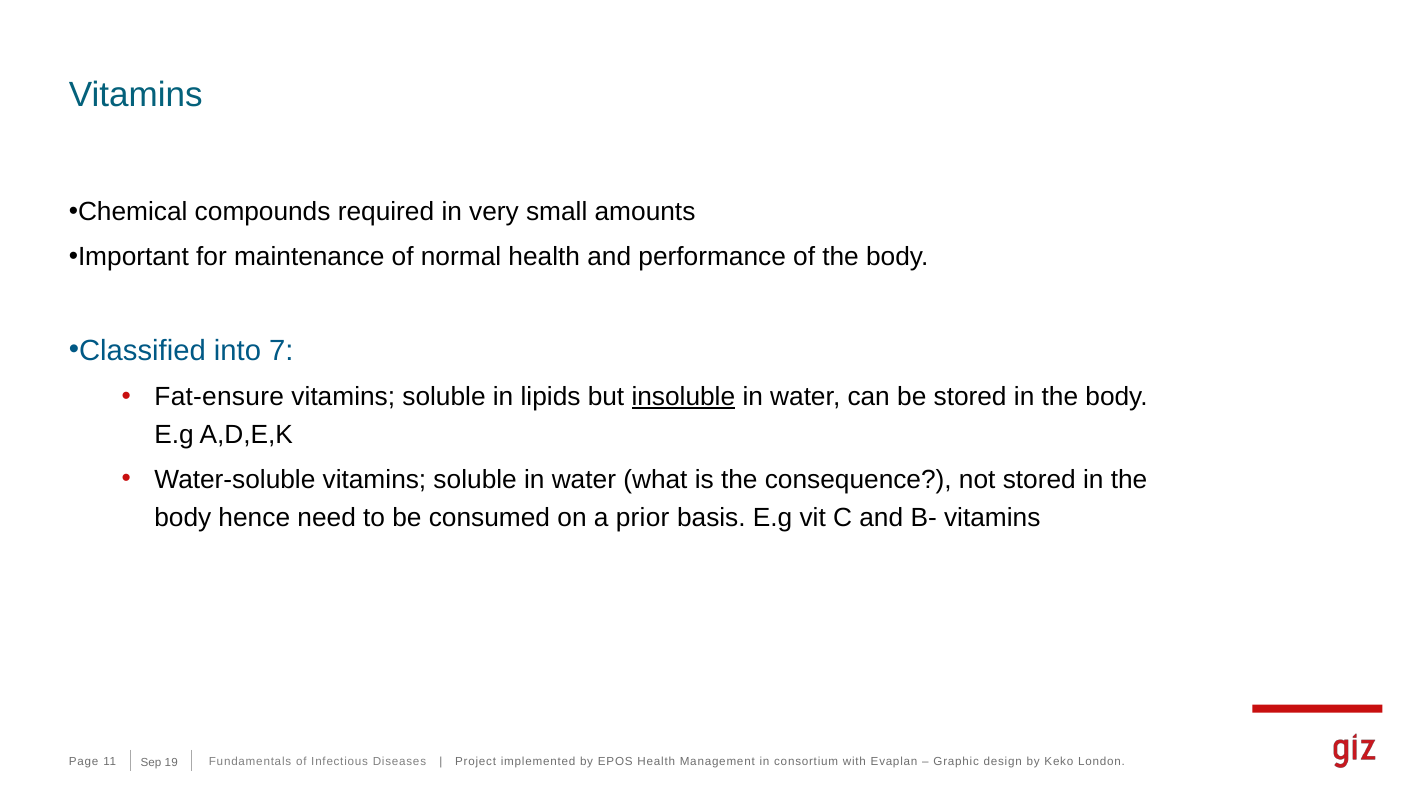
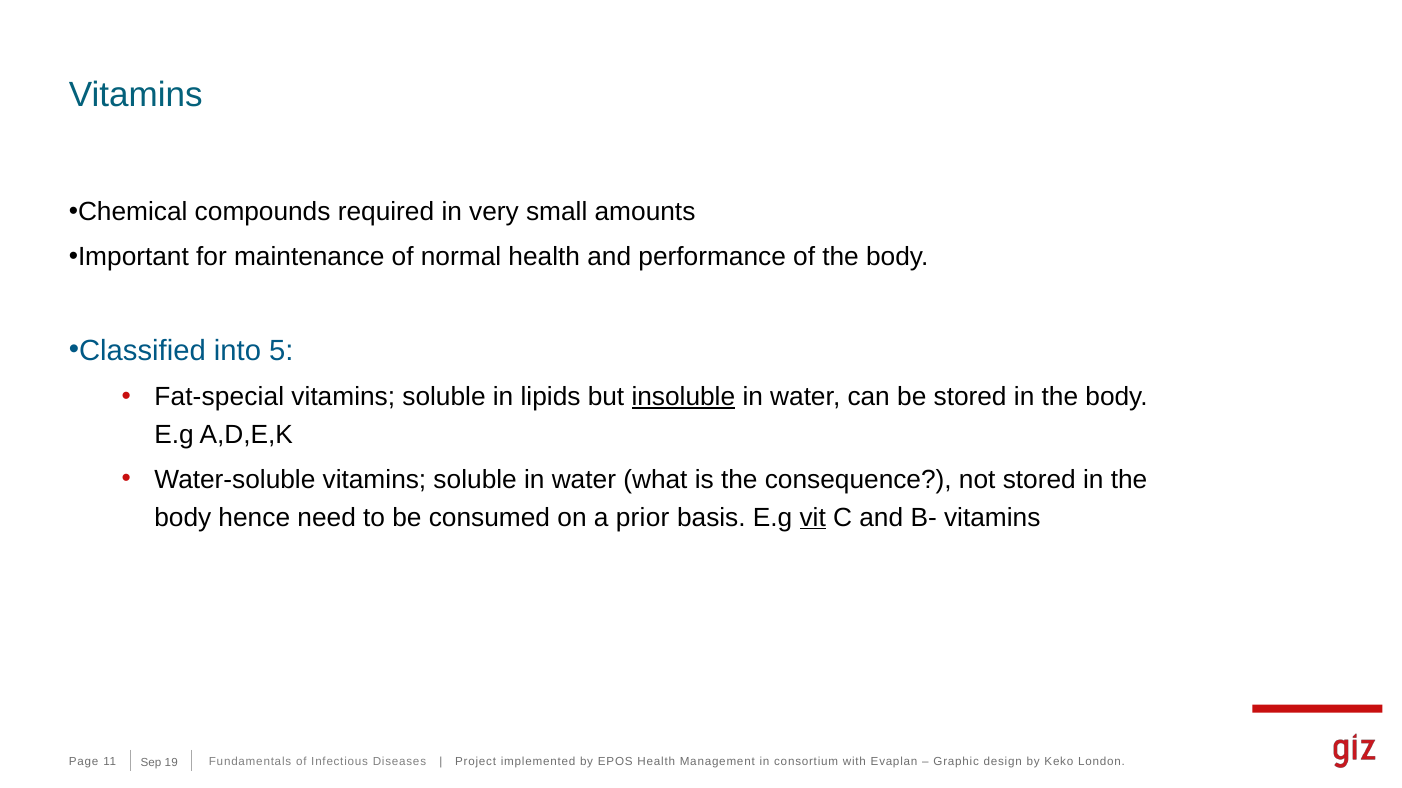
7: 7 -> 5
Fat-ensure: Fat-ensure -> Fat-special
vit underline: none -> present
